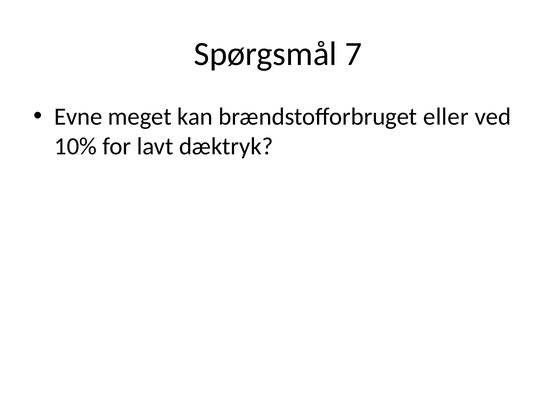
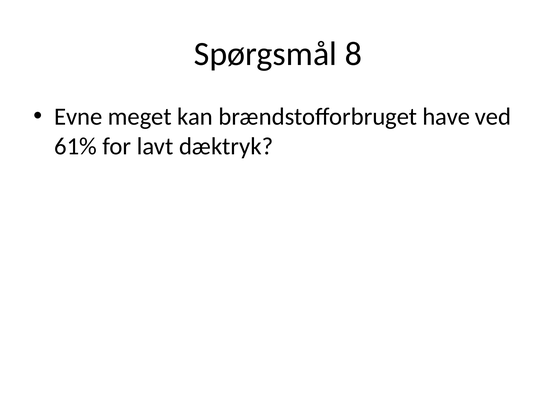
7: 7 -> 8
eller: eller -> have
10%: 10% -> 61%
